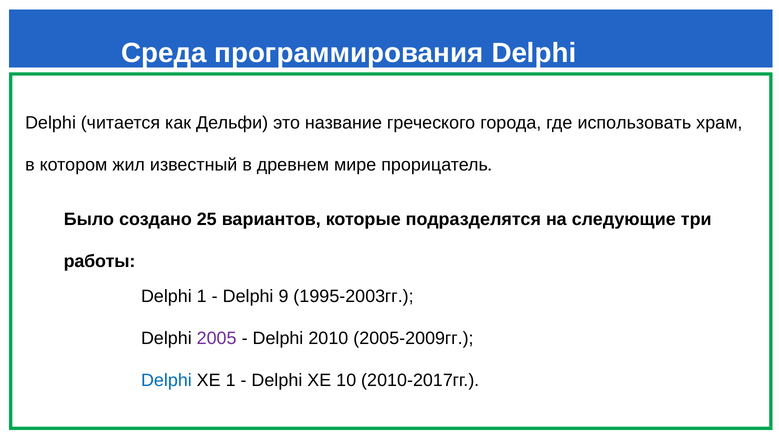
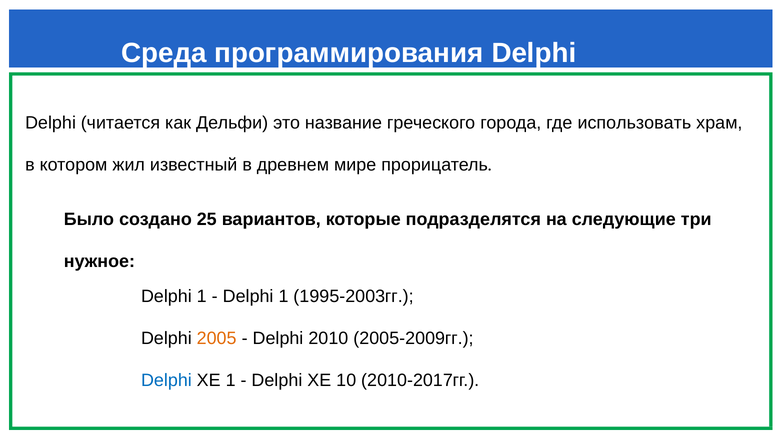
работы: работы -> нужное
9 at (283, 297): 9 -> 1
2005 colour: purple -> orange
